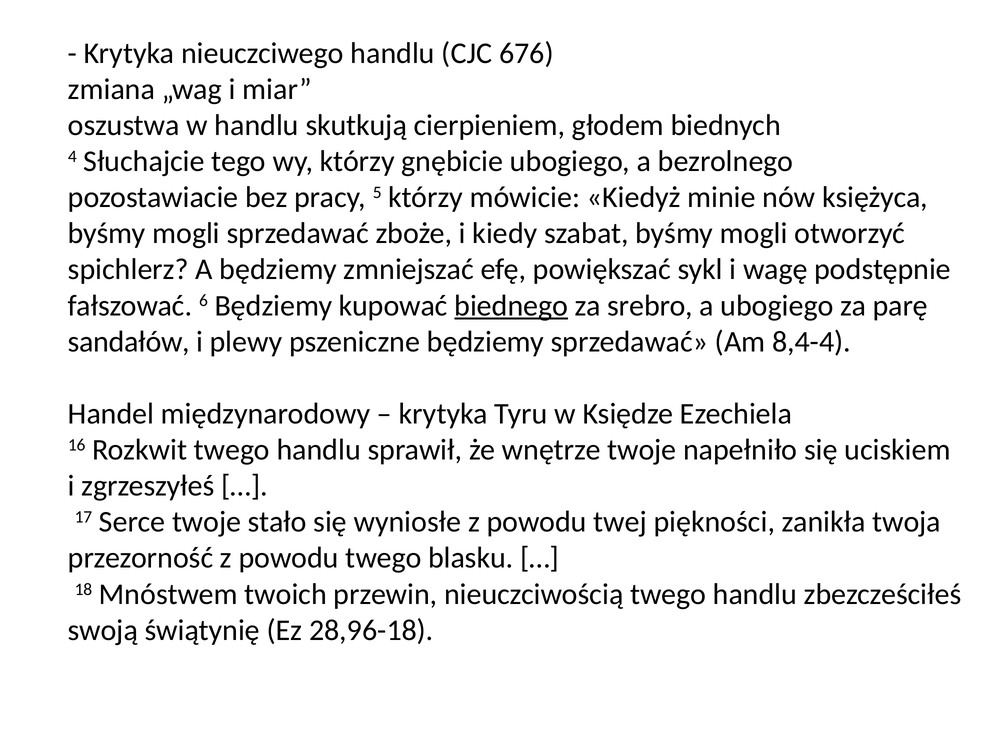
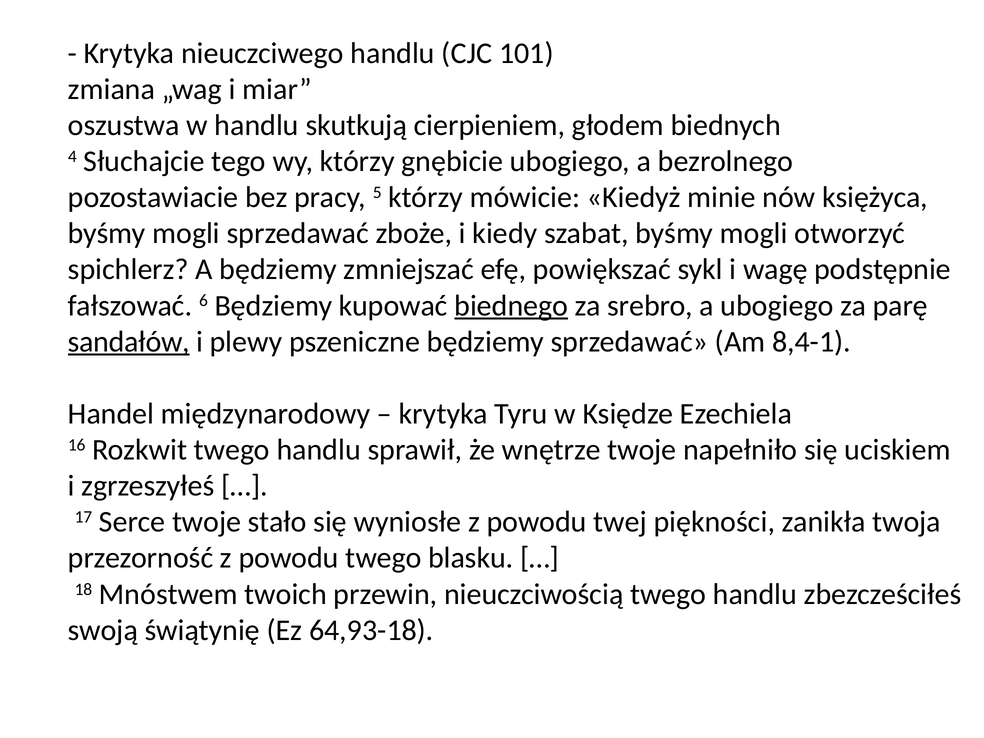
676: 676 -> 101
sandałów underline: none -> present
8,4-4: 8,4-4 -> 8,4-1
28,96-18: 28,96-18 -> 64,93-18
